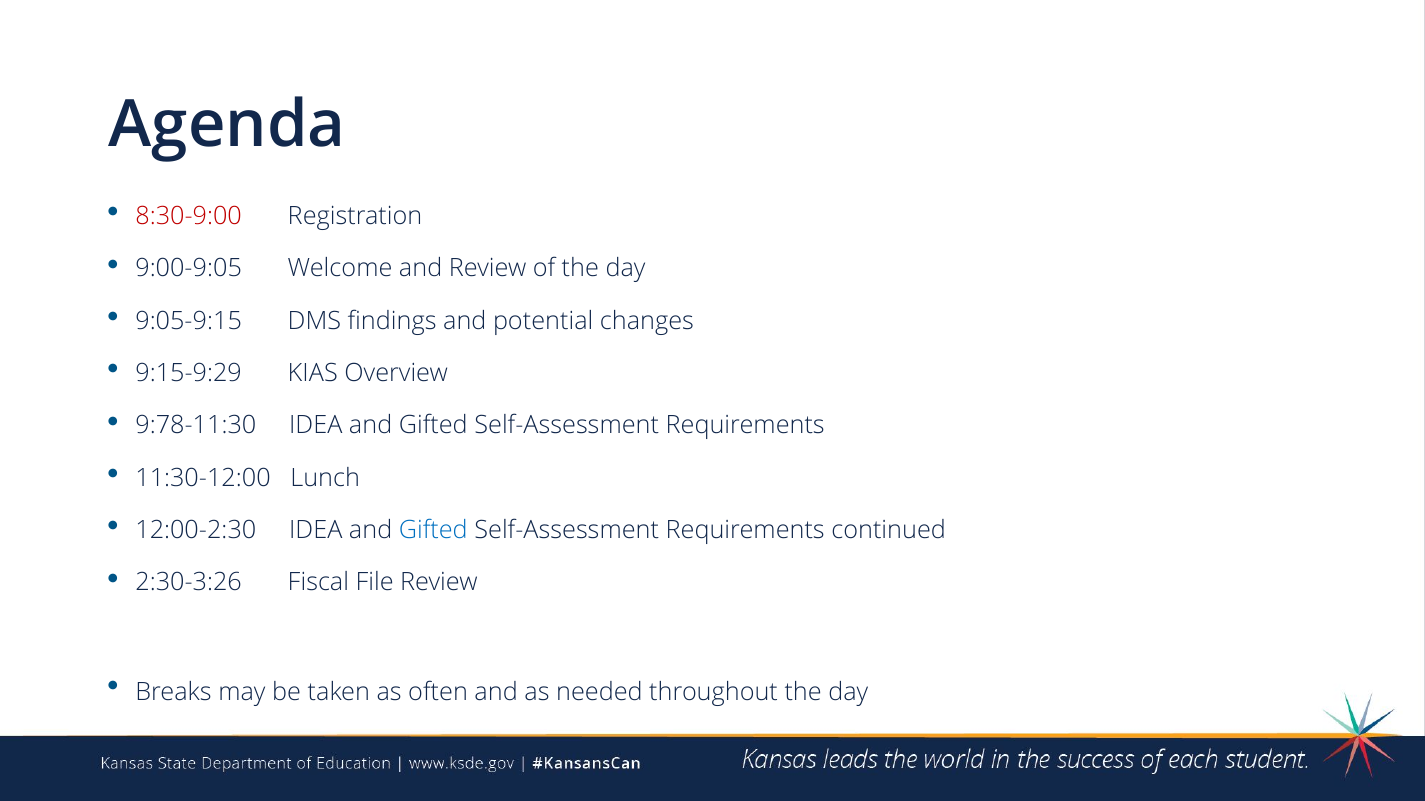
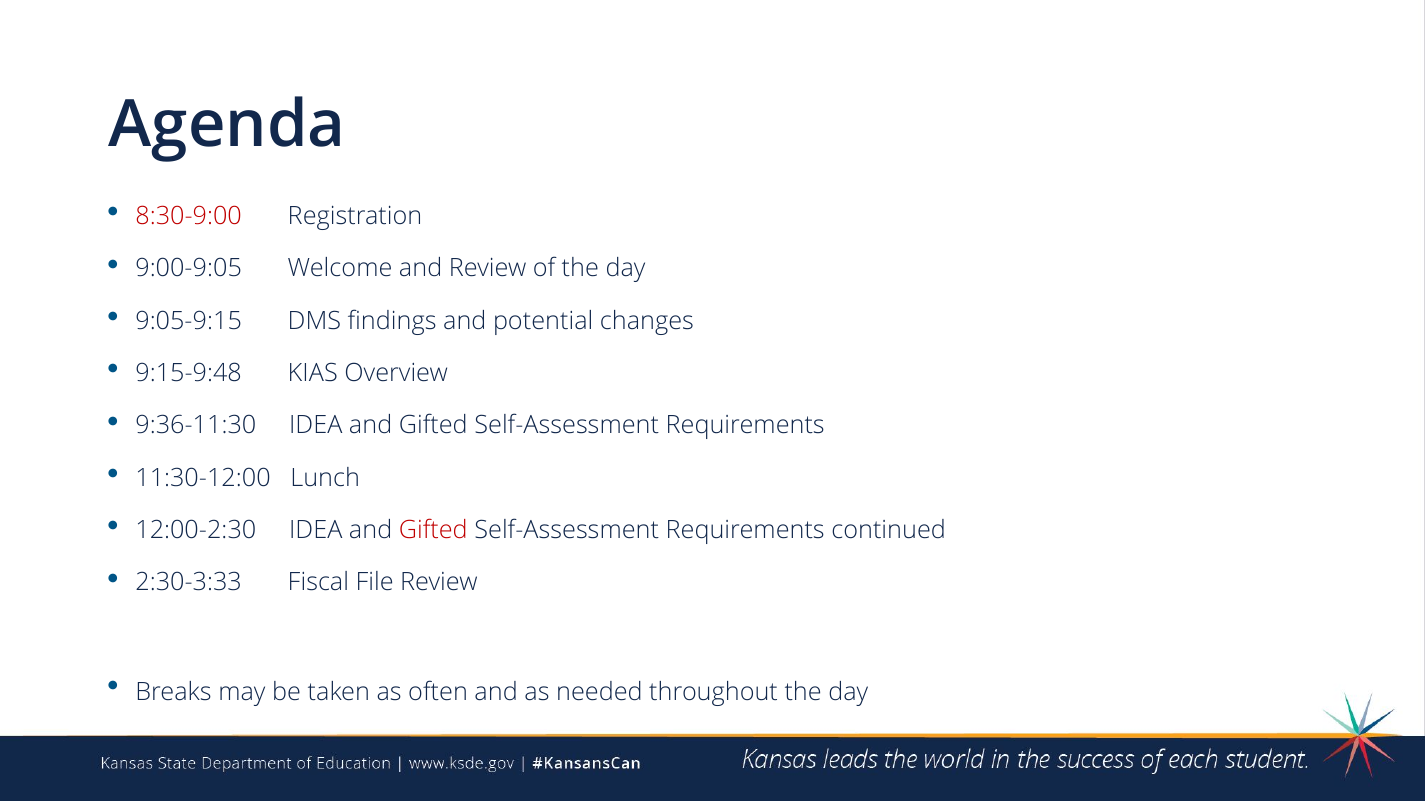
9:15-9:29: 9:15-9:29 -> 9:15-9:48
9:78-11:30: 9:78-11:30 -> 9:36-11:30
Gifted at (433, 531) colour: blue -> red
2:30-3:26: 2:30-3:26 -> 2:30-3:33
